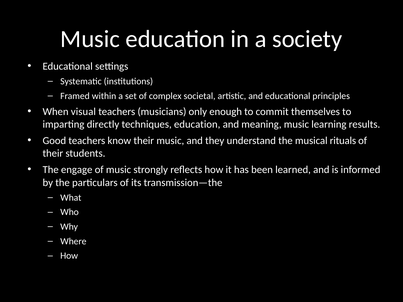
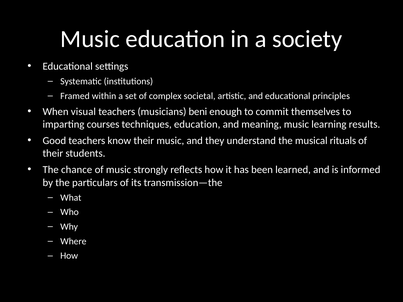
only: only -> beni
directly: directly -> courses
engage: engage -> chance
